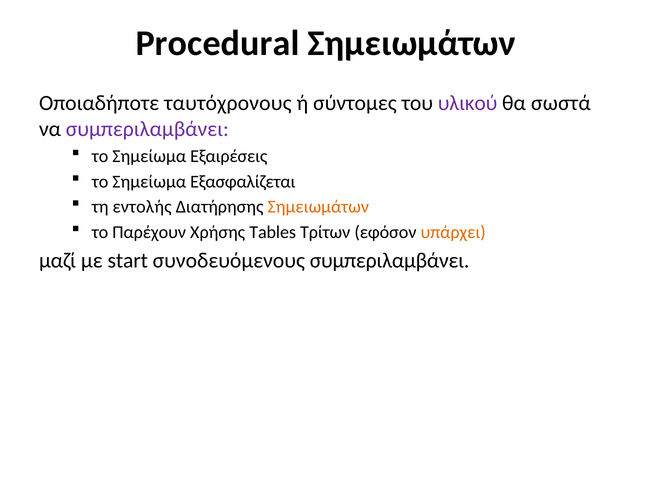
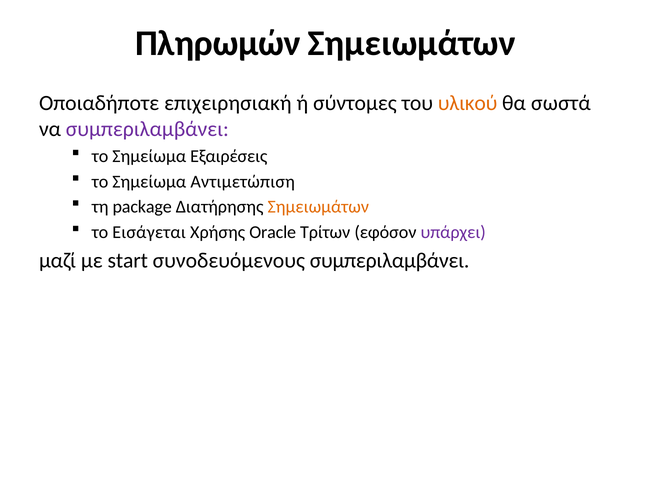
Procedural: Procedural -> Πληρωμών
ταυτόχρονους: ταυτόχρονους -> επιχειρησιακή
υλικού colour: purple -> orange
Εξασφαλίζεται: Εξασφαλίζεται -> Αντιμετώπιση
εντολής: εντολής -> package
Παρέχουν: Παρέχουν -> Εισάγεται
Tables: Tables -> Oracle
υπάρχει colour: orange -> purple
